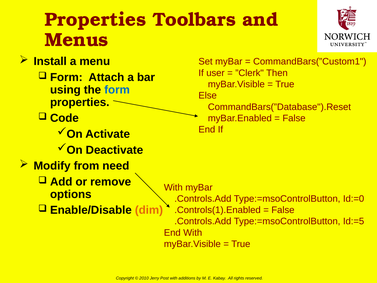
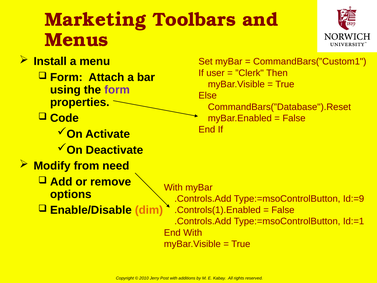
Properties at (95, 20): Properties -> Marketing
form at (117, 90) colour: blue -> purple
Id:=0: Id:=0 -> Id:=9
Id:=5: Id:=5 -> Id:=1
